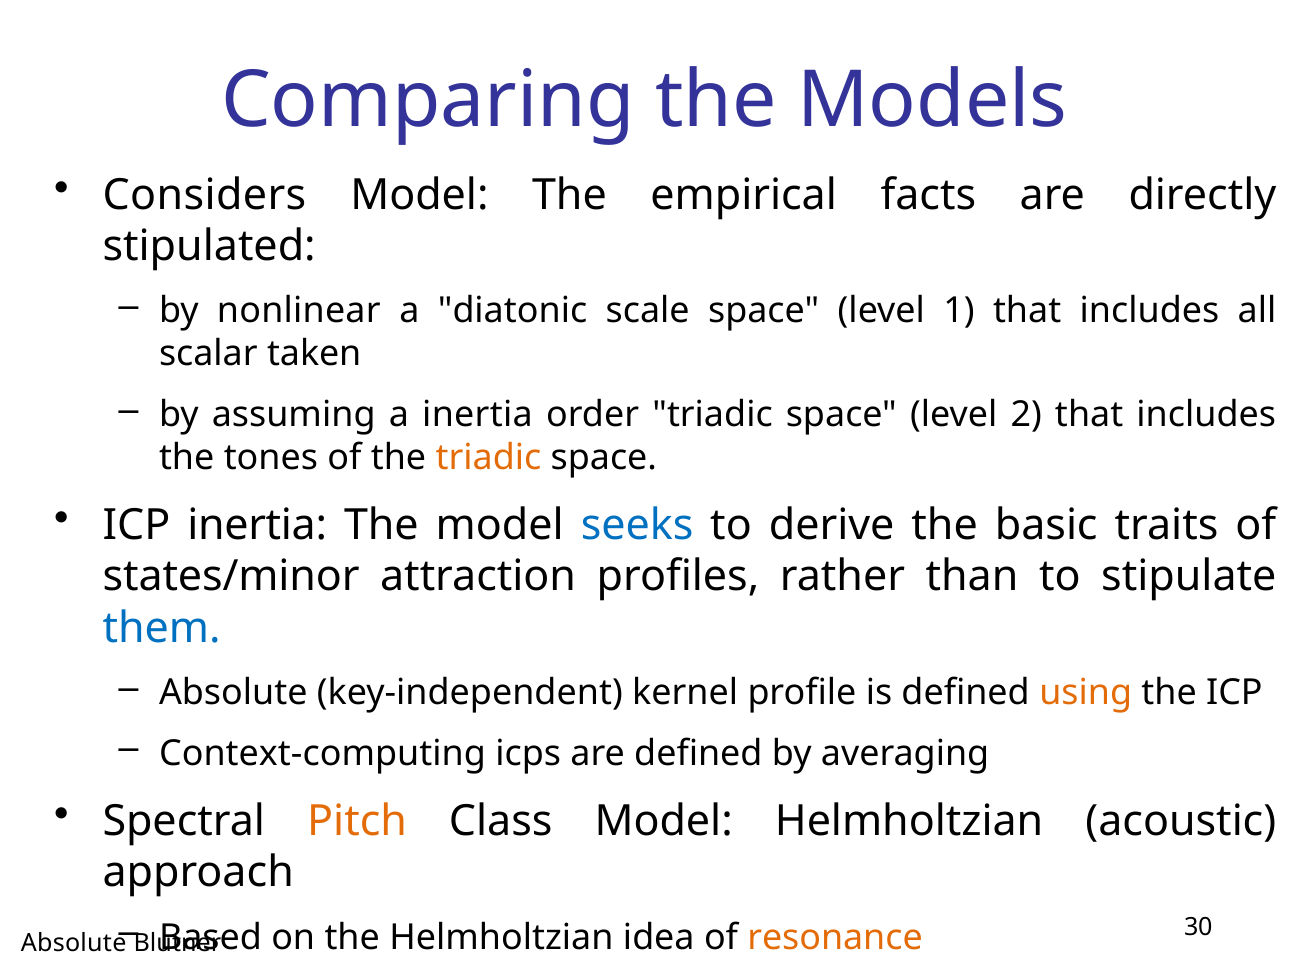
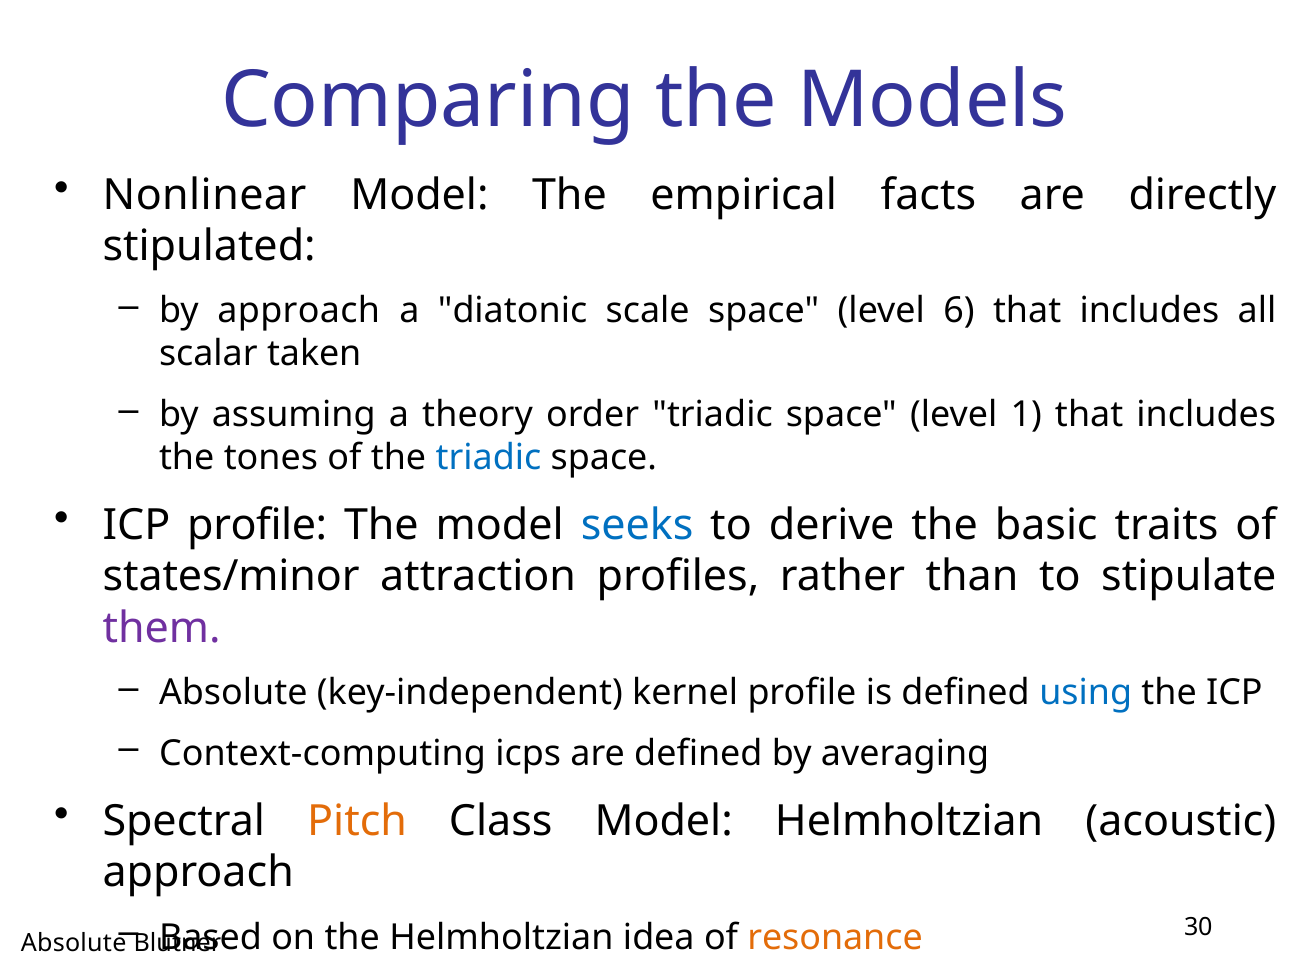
Considers at (204, 195): Considers -> Nonlinear
by nonlinear: nonlinear -> approach
1: 1 -> 6
a inertia: inertia -> theory
2: 2 -> 1
triadic at (488, 458) colour: orange -> blue
ICP inertia: inertia -> profile
them colour: blue -> purple
using at (1086, 693) colour: orange -> blue
